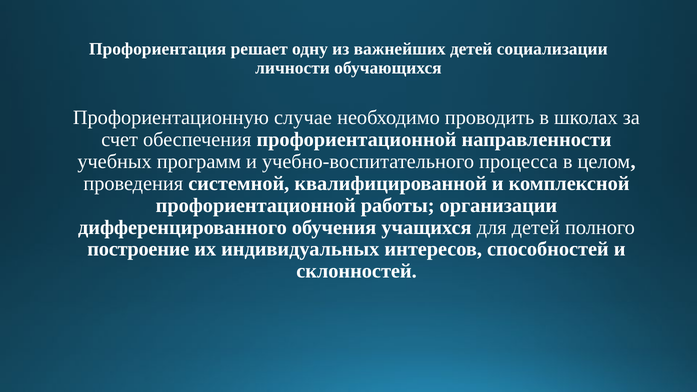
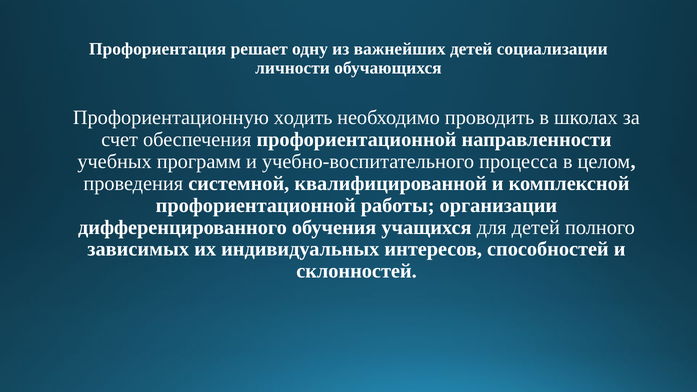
случае: случае -> ходить
построение: построение -> зависимых
